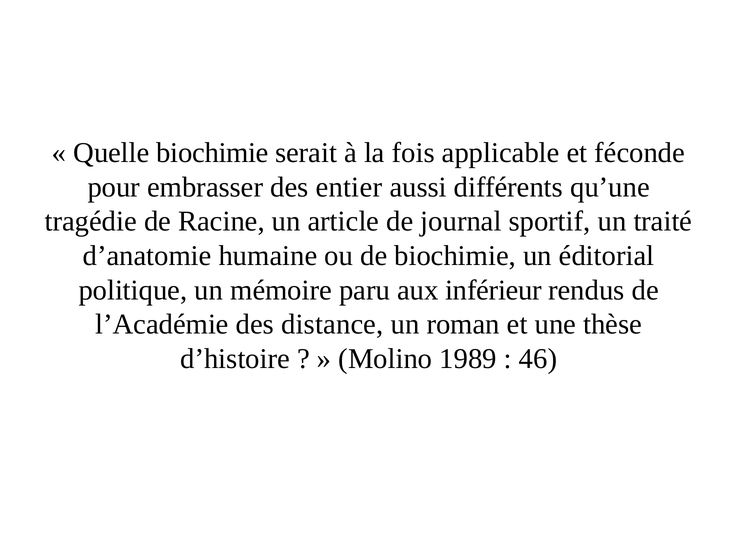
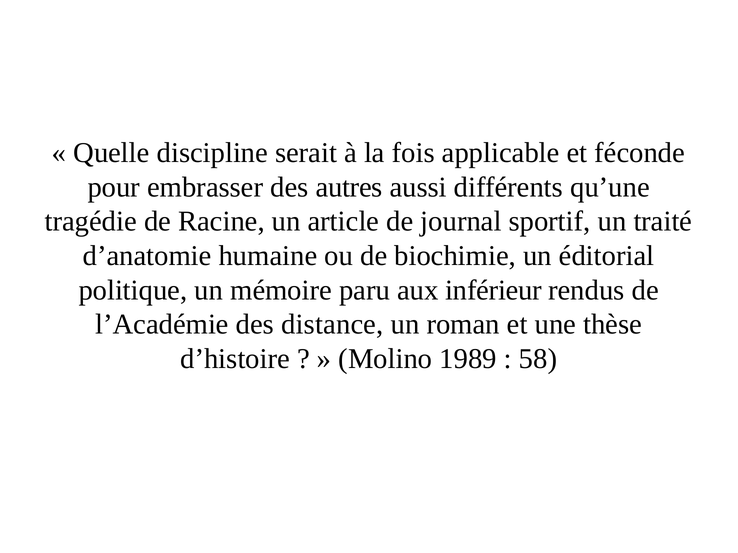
Quelle biochimie: biochimie -> discipline
entier: entier -> autres
46: 46 -> 58
